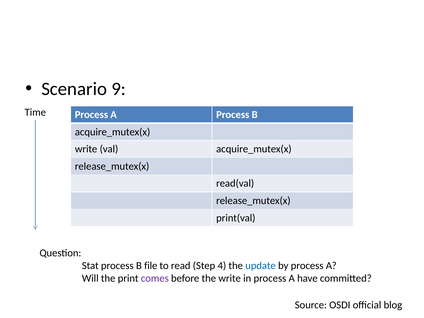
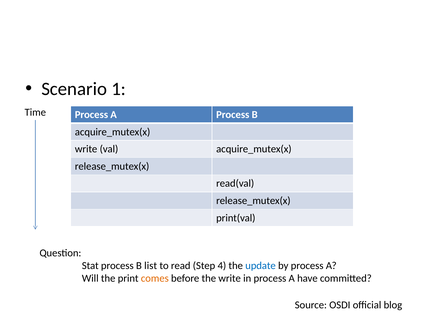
9: 9 -> 1
file: file -> list
comes colour: purple -> orange
